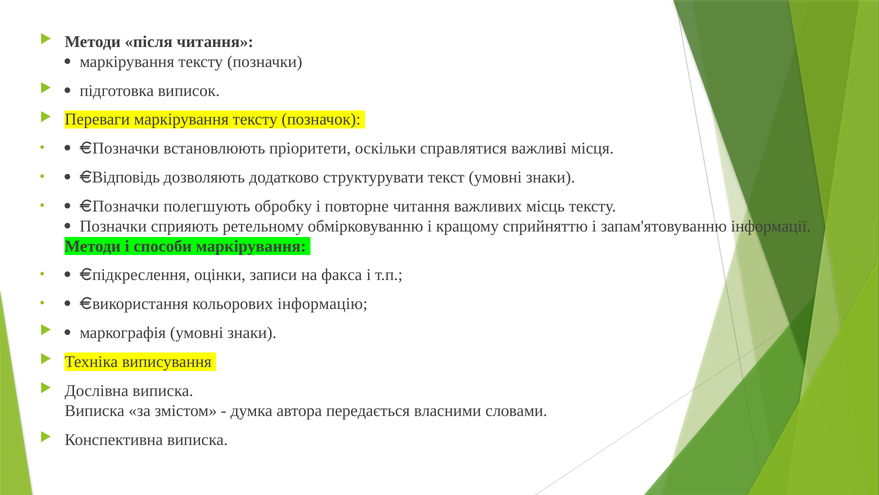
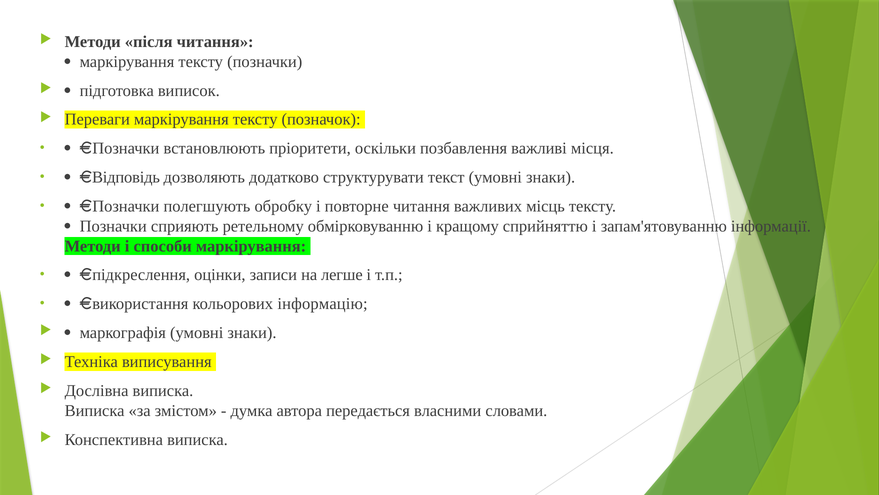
справлятися: справлятися -> позбавлення
факса: факса -> легше
